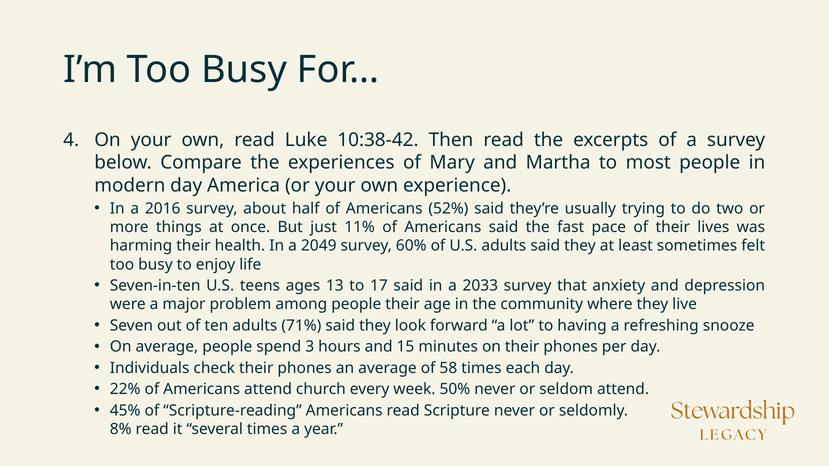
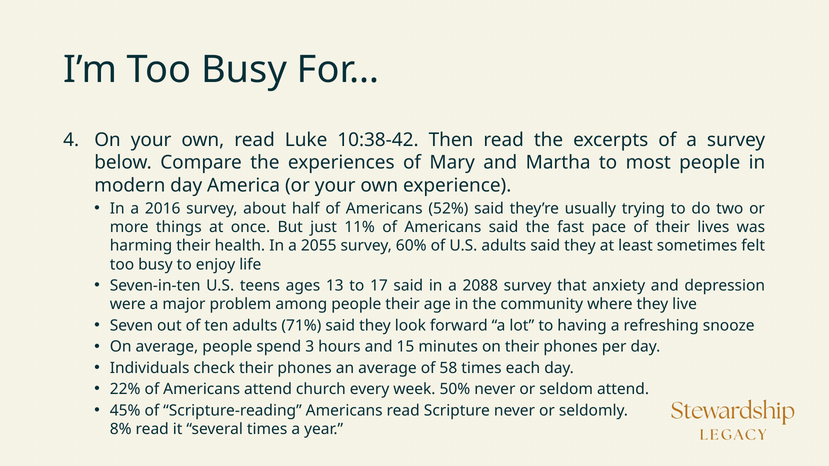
2049: 2049 -> 2055
2033: 2033 -> 2088
